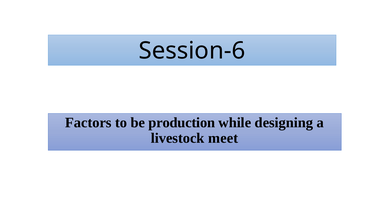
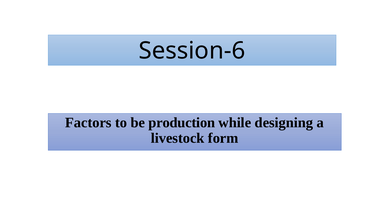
meet: meet -> form
